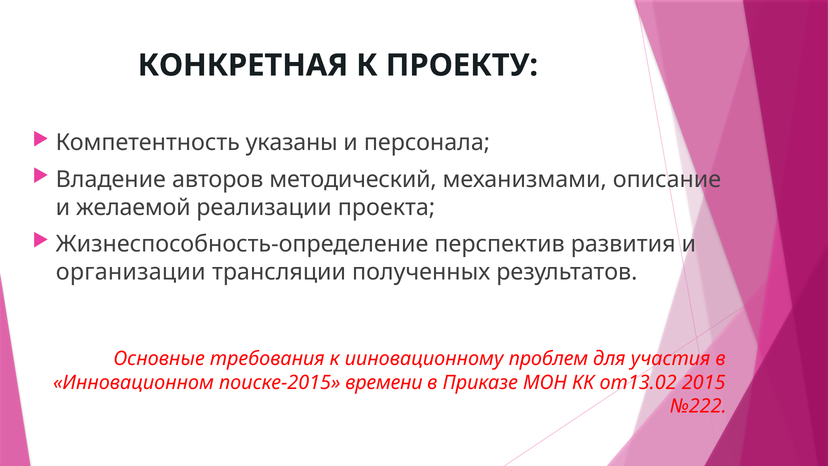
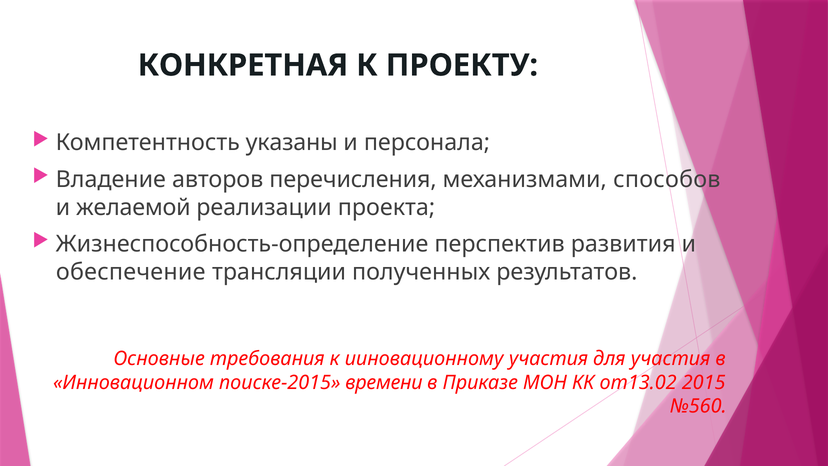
методический: методический -> перечисления
описание: описание -> способов
организации: организации -> обеспечение
ииновационному проблем: проблем -> участия
№222: №222 -> №560
